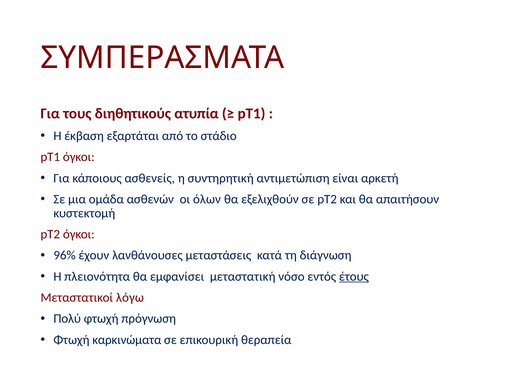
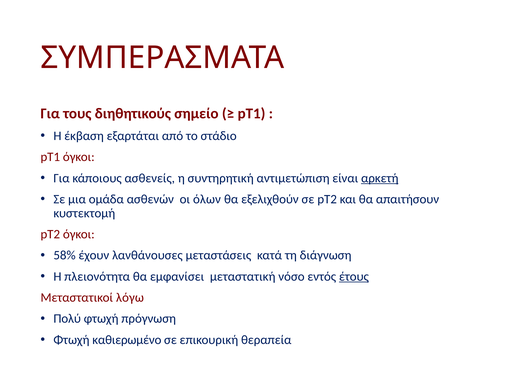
ατυπία: ατυπία -> σημείο
αρκετή underline: none -> present
96%: 96% -> 58%
καρκινώματα: καρκινώματα -> καθιερωμένο
